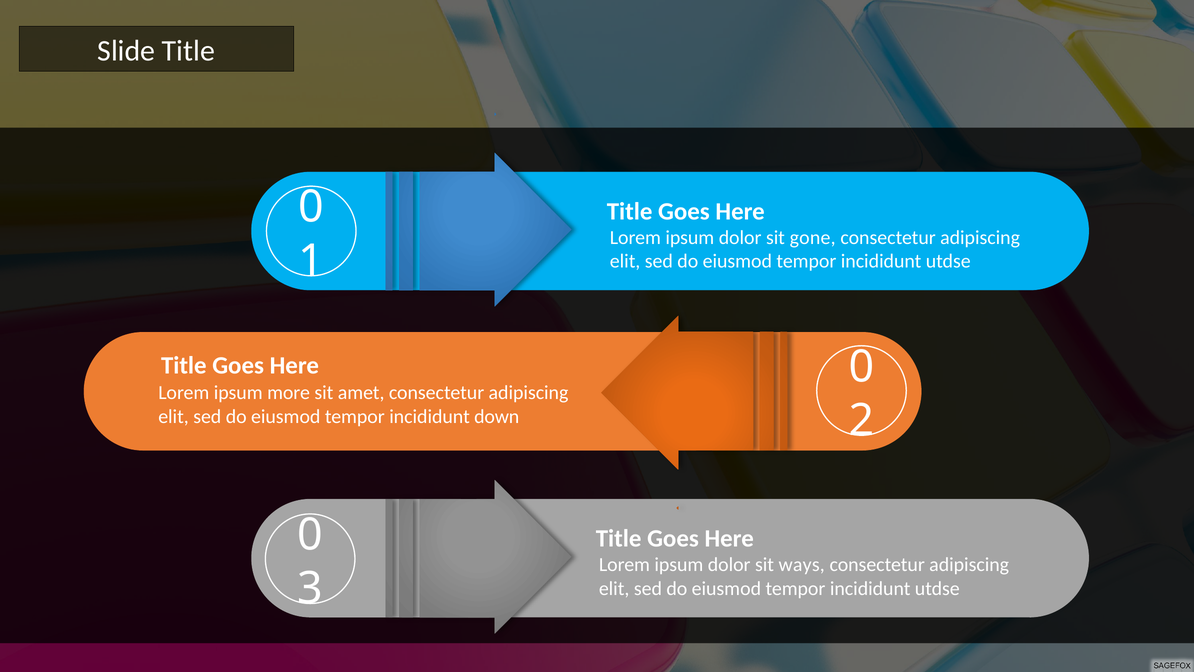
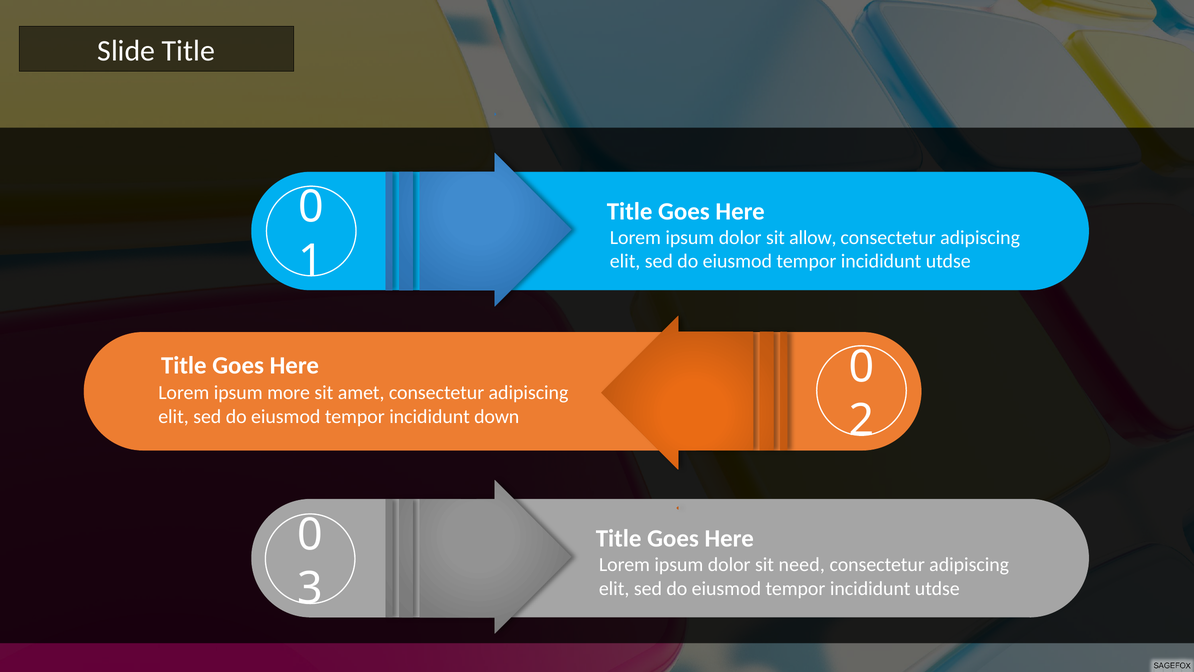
gone: gone -> allow
ways: ways -> need
